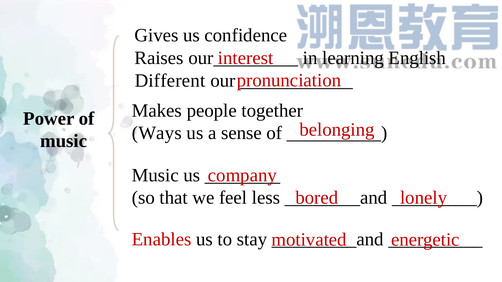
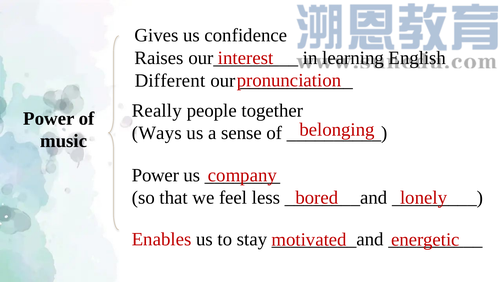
Makes: Makes -> Really
Music at (155, 175): Music -> Power
